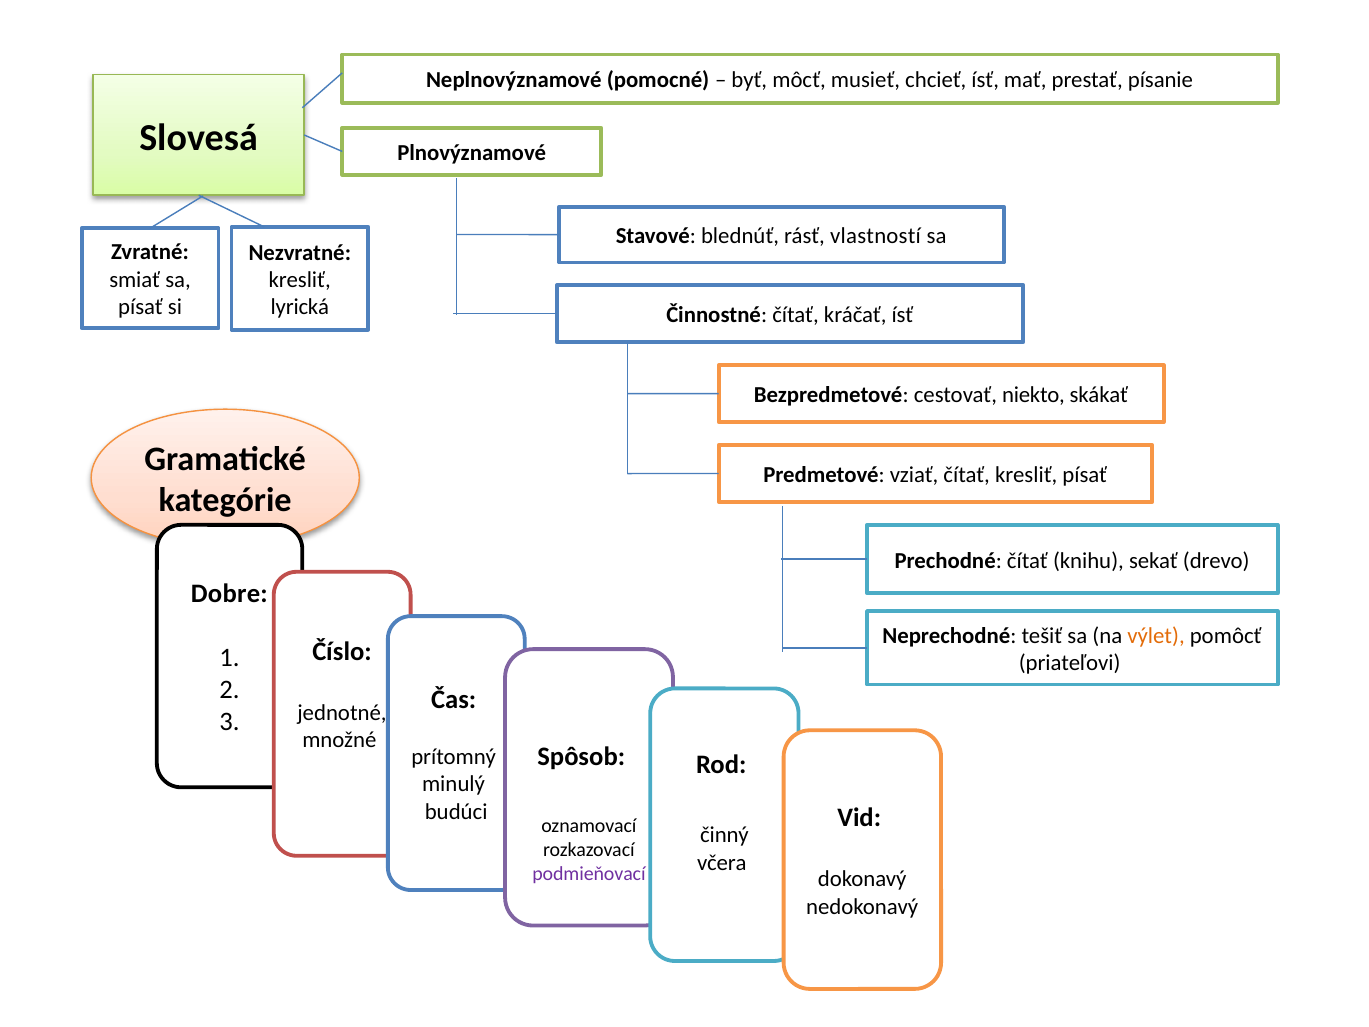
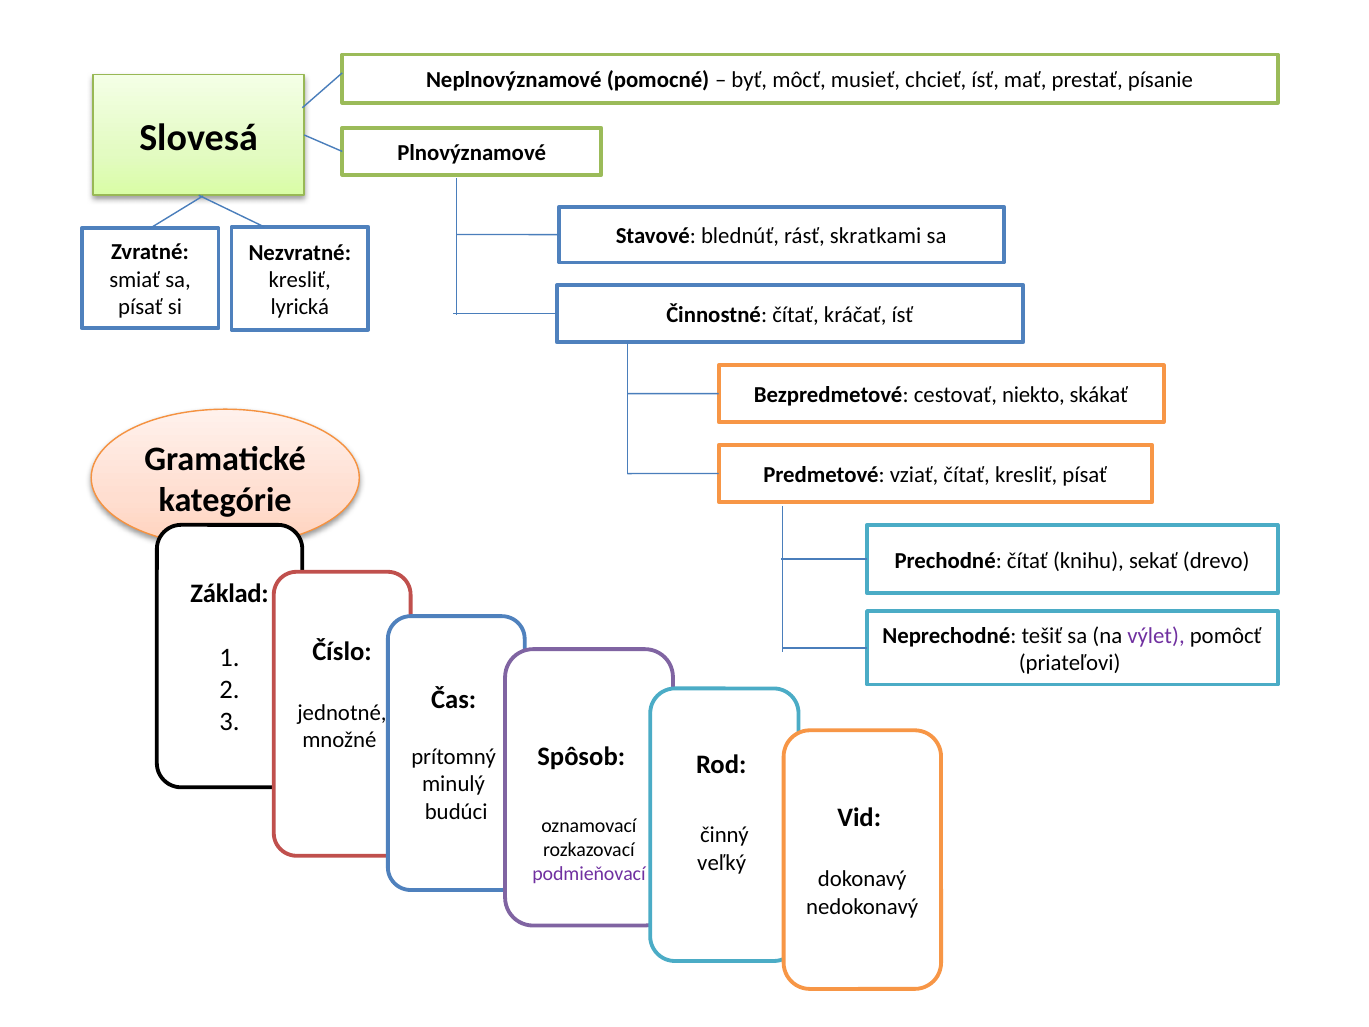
vlastností: vlastností -> skratkami
Dobre: Dobre -> Základ
výlet colour: orange -> purple
včera: včera -> veľký
